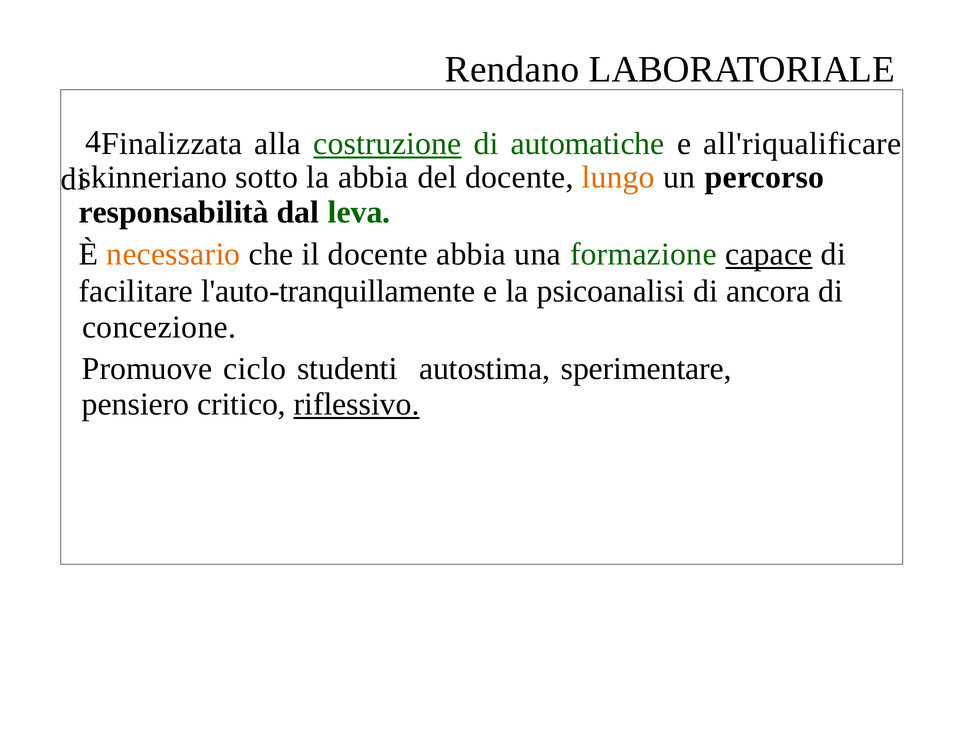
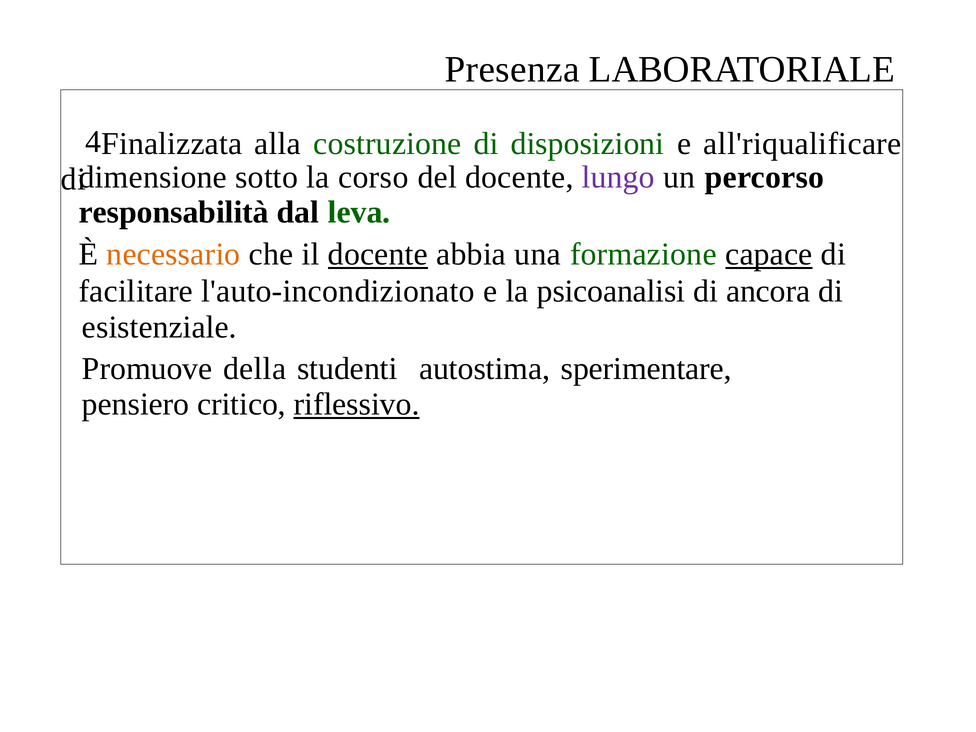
Rendano: Rendano -> Presenza
costruzione underline: present -> none
automatiche: automatiche -> disposizioni
skinneriano: skinneriano -> dimensione
la abbia: abbia -> corso
lungo colour: orange -> purple
docente at (378, 254) underline: none -> present
l'auto-tranquillamente: l'auto-tranquillamente -> l'auto-incondizionato
concezione: concezione -> esistenziale
ciclo: ciclo -> della
